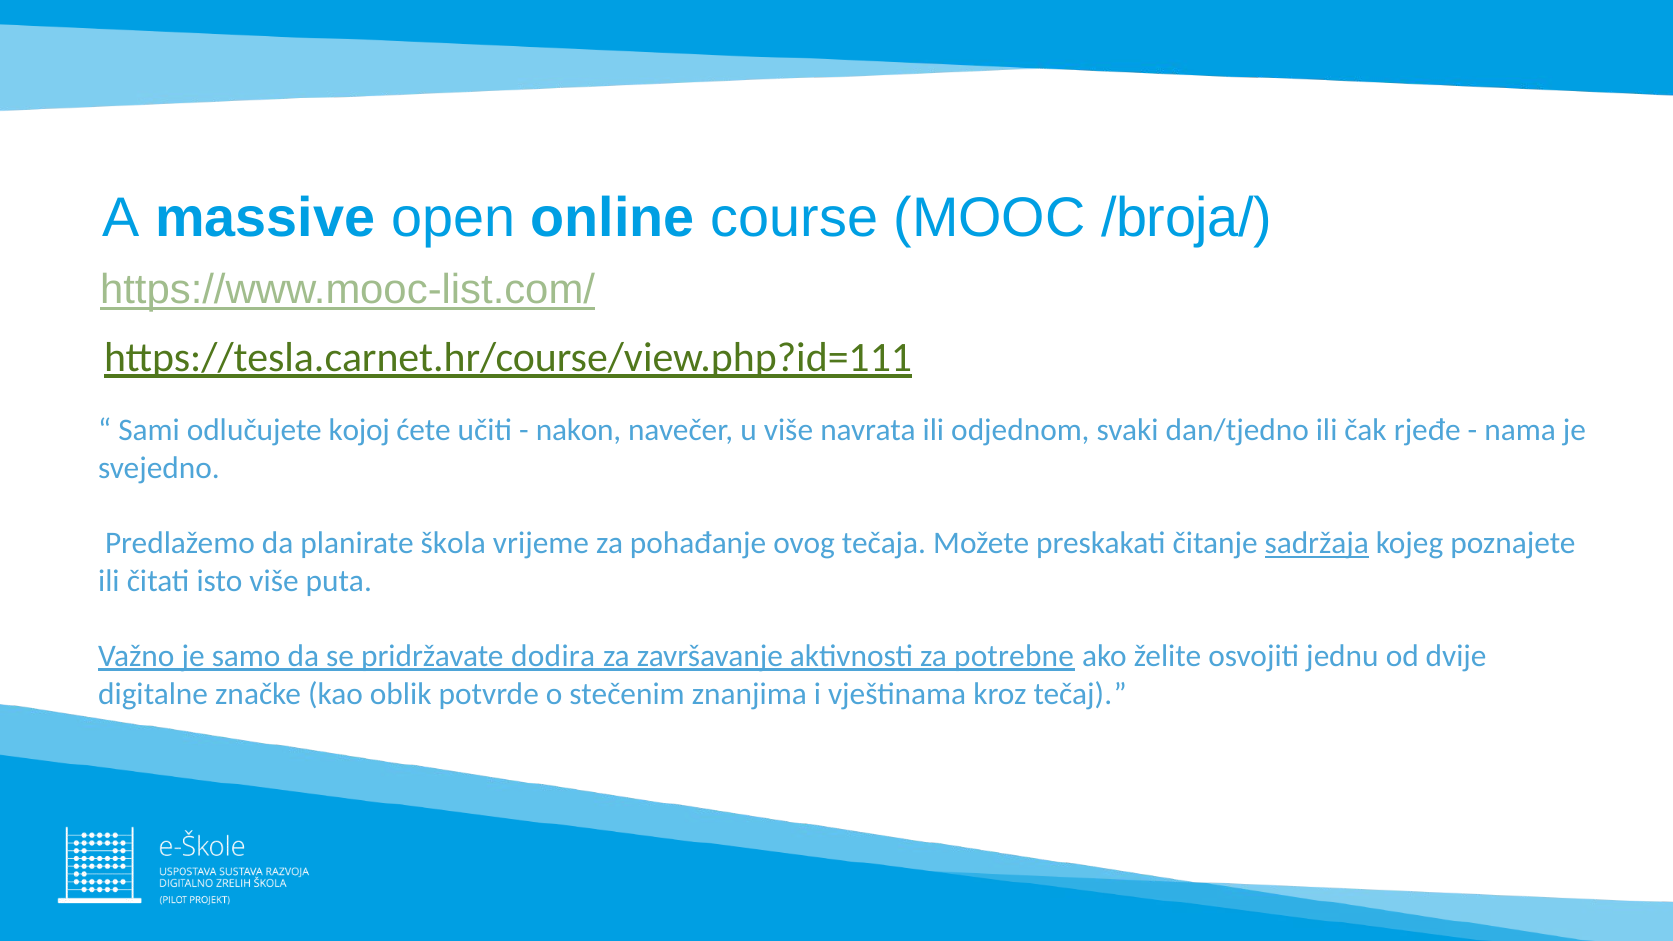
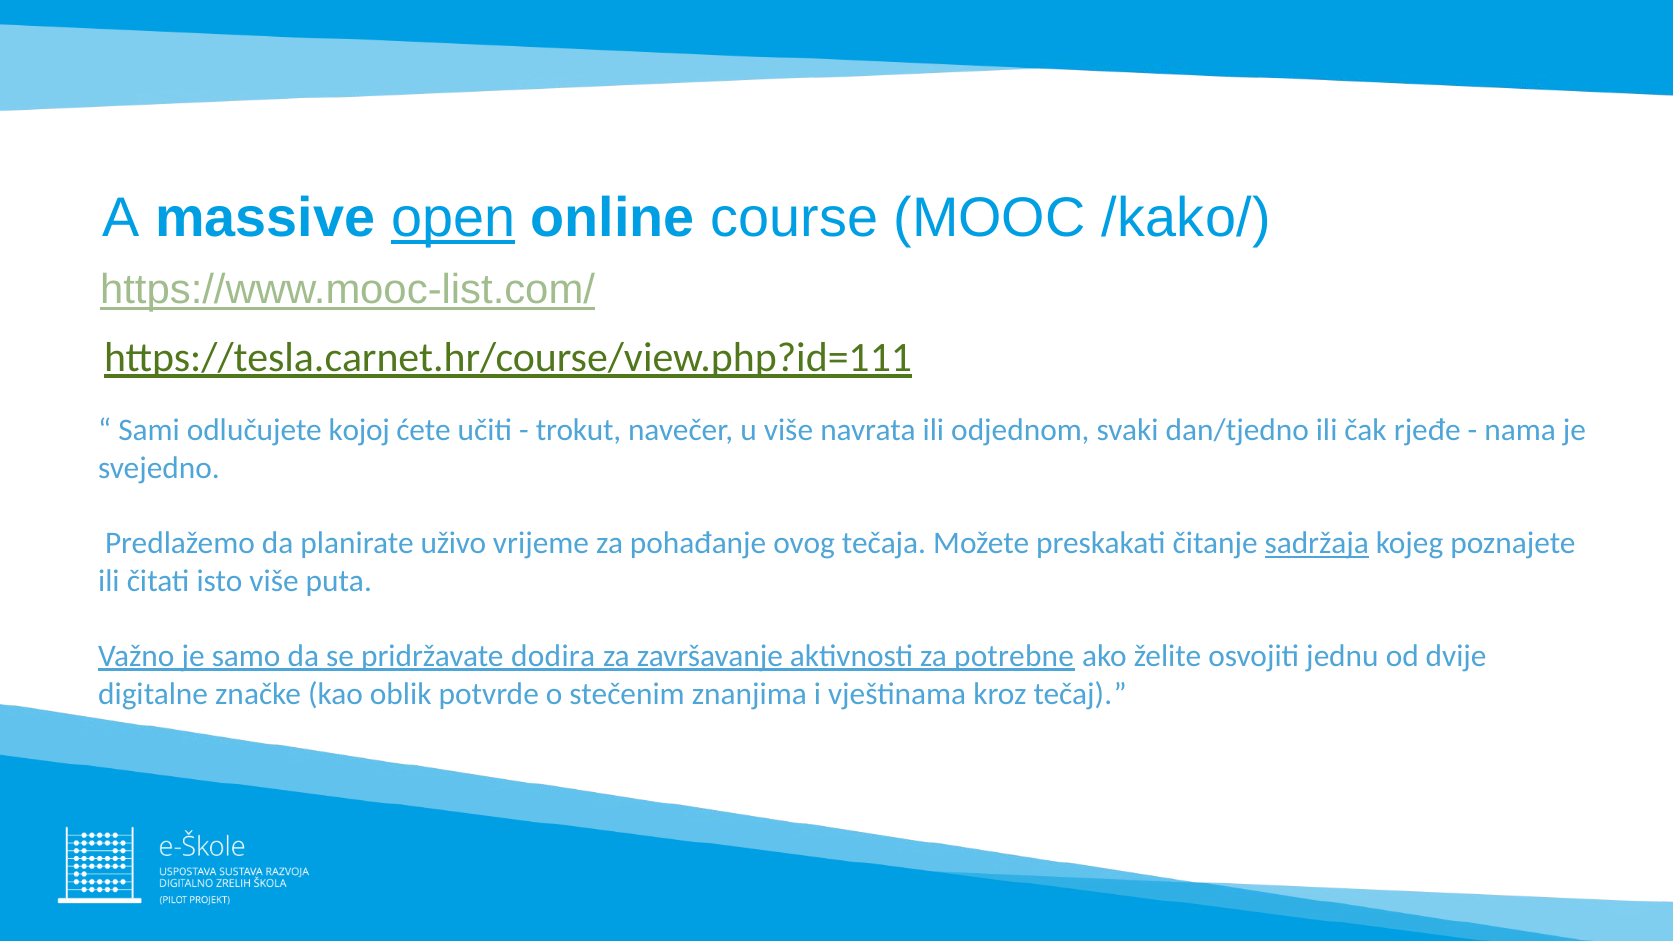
open underline: none -> present
/broja/: /broja/ -> /kako/
nakon: nakon -> trokut
škola: škola -> uživo
